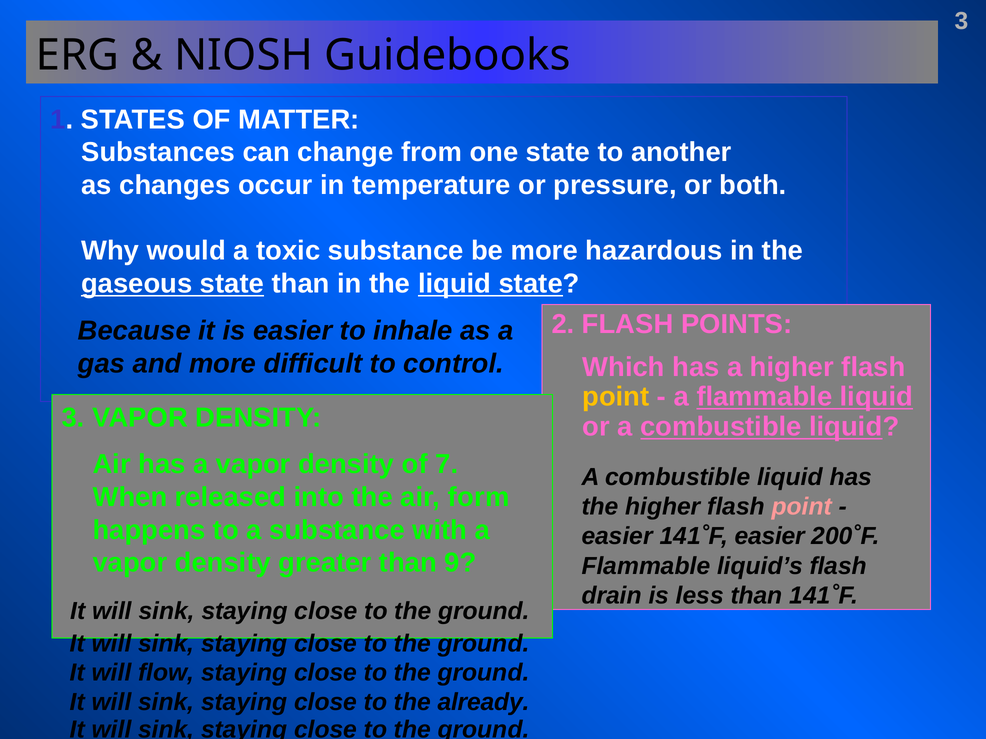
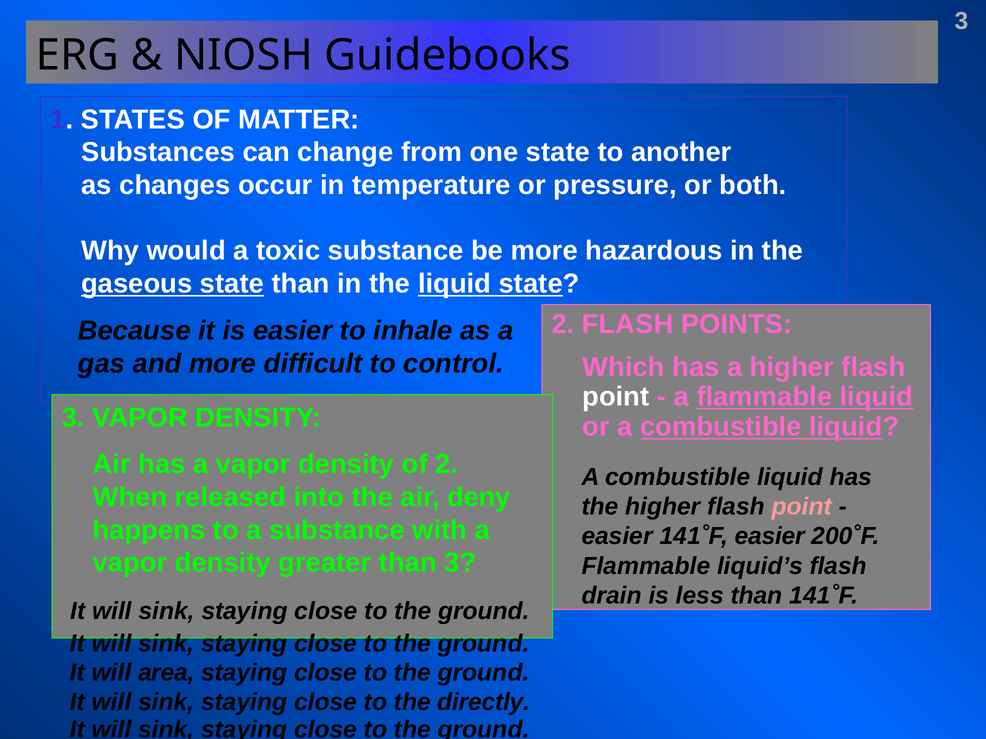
point at (616, 397) colour: yellow -> white
of 7: 7 -> 2
form: form -> deny
than 9: 9 -> 3
flow: flow -> area
already: already -> directly
